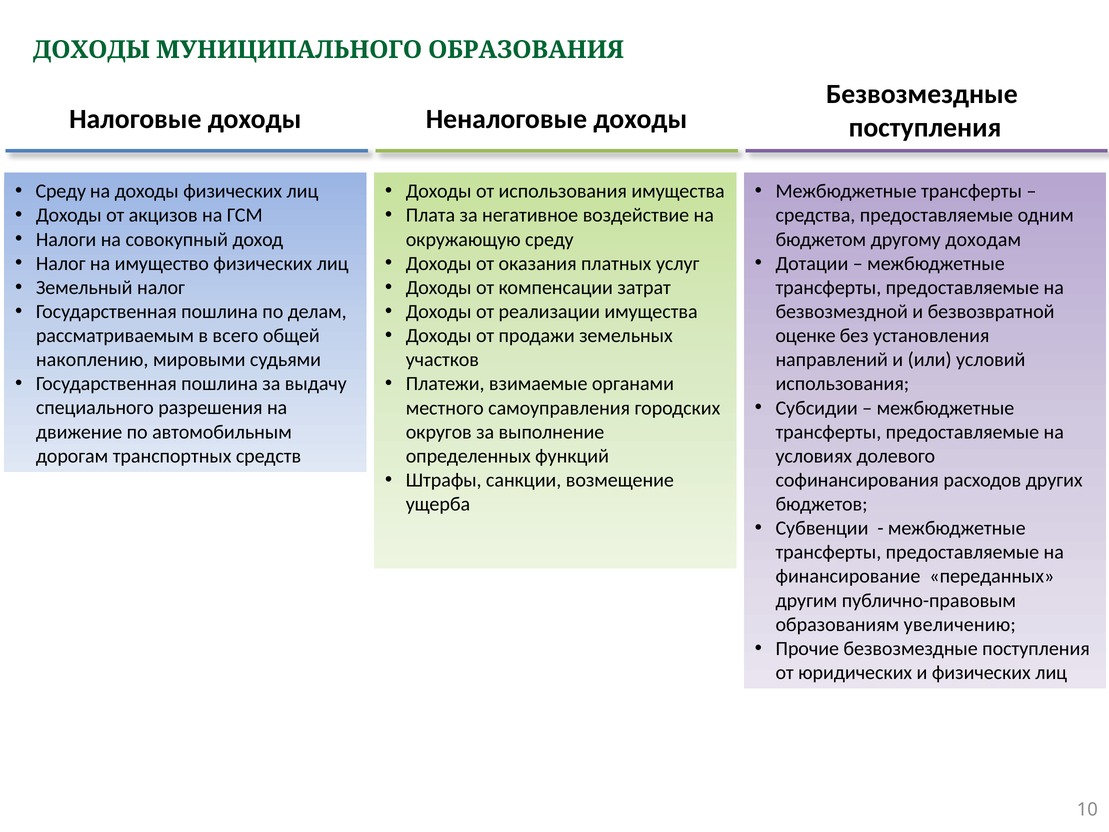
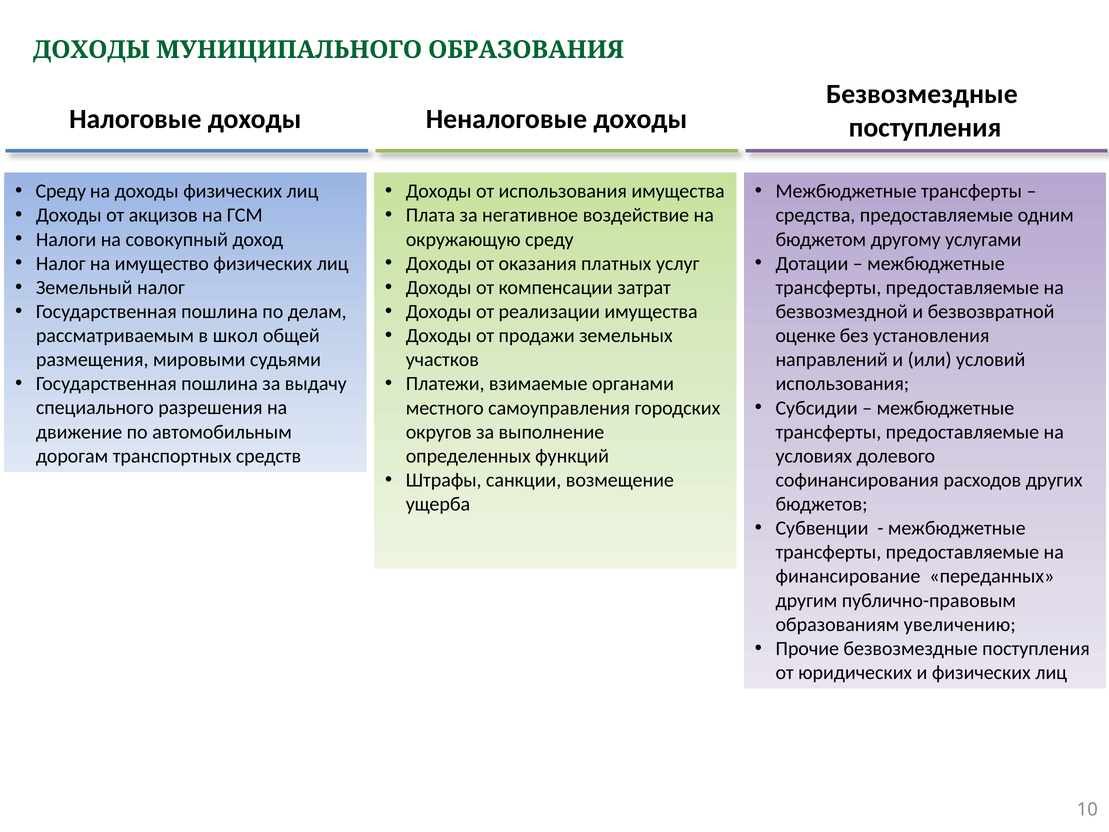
доходам: доходам -> услугами
всего: всего -> школ
накоплению: накоплению -> размещения
